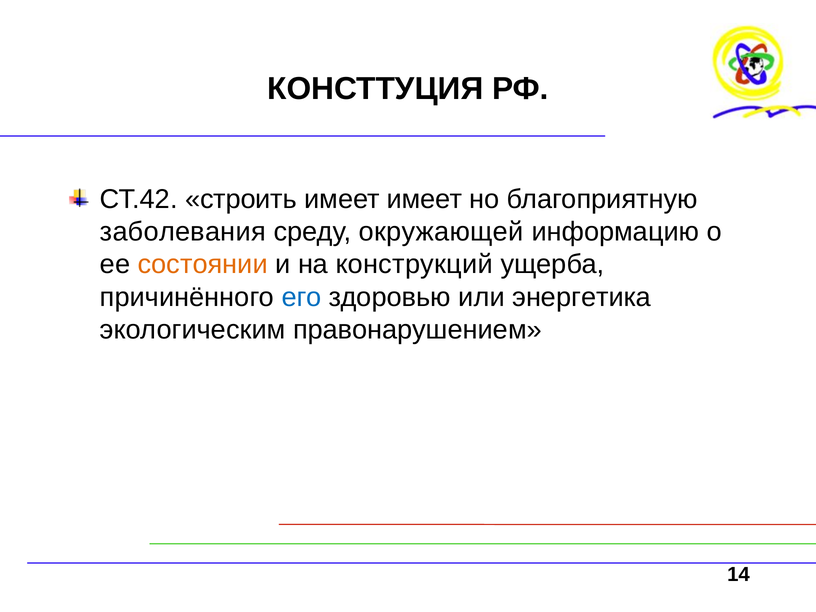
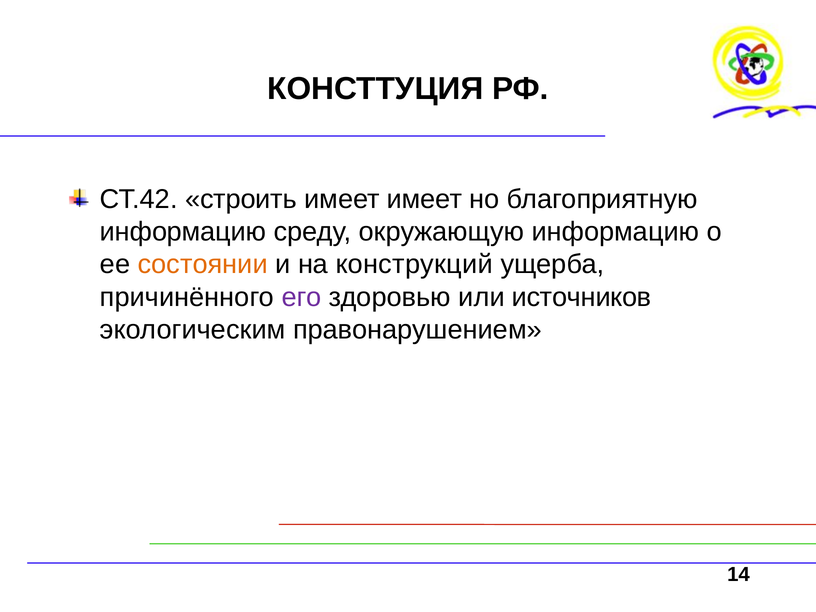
заболевания at (183, 232): заболевания -> информацию
окружающей: окружающей -> окружающую
его colour: blue -> purple
энергетика: энергетика -> источников
